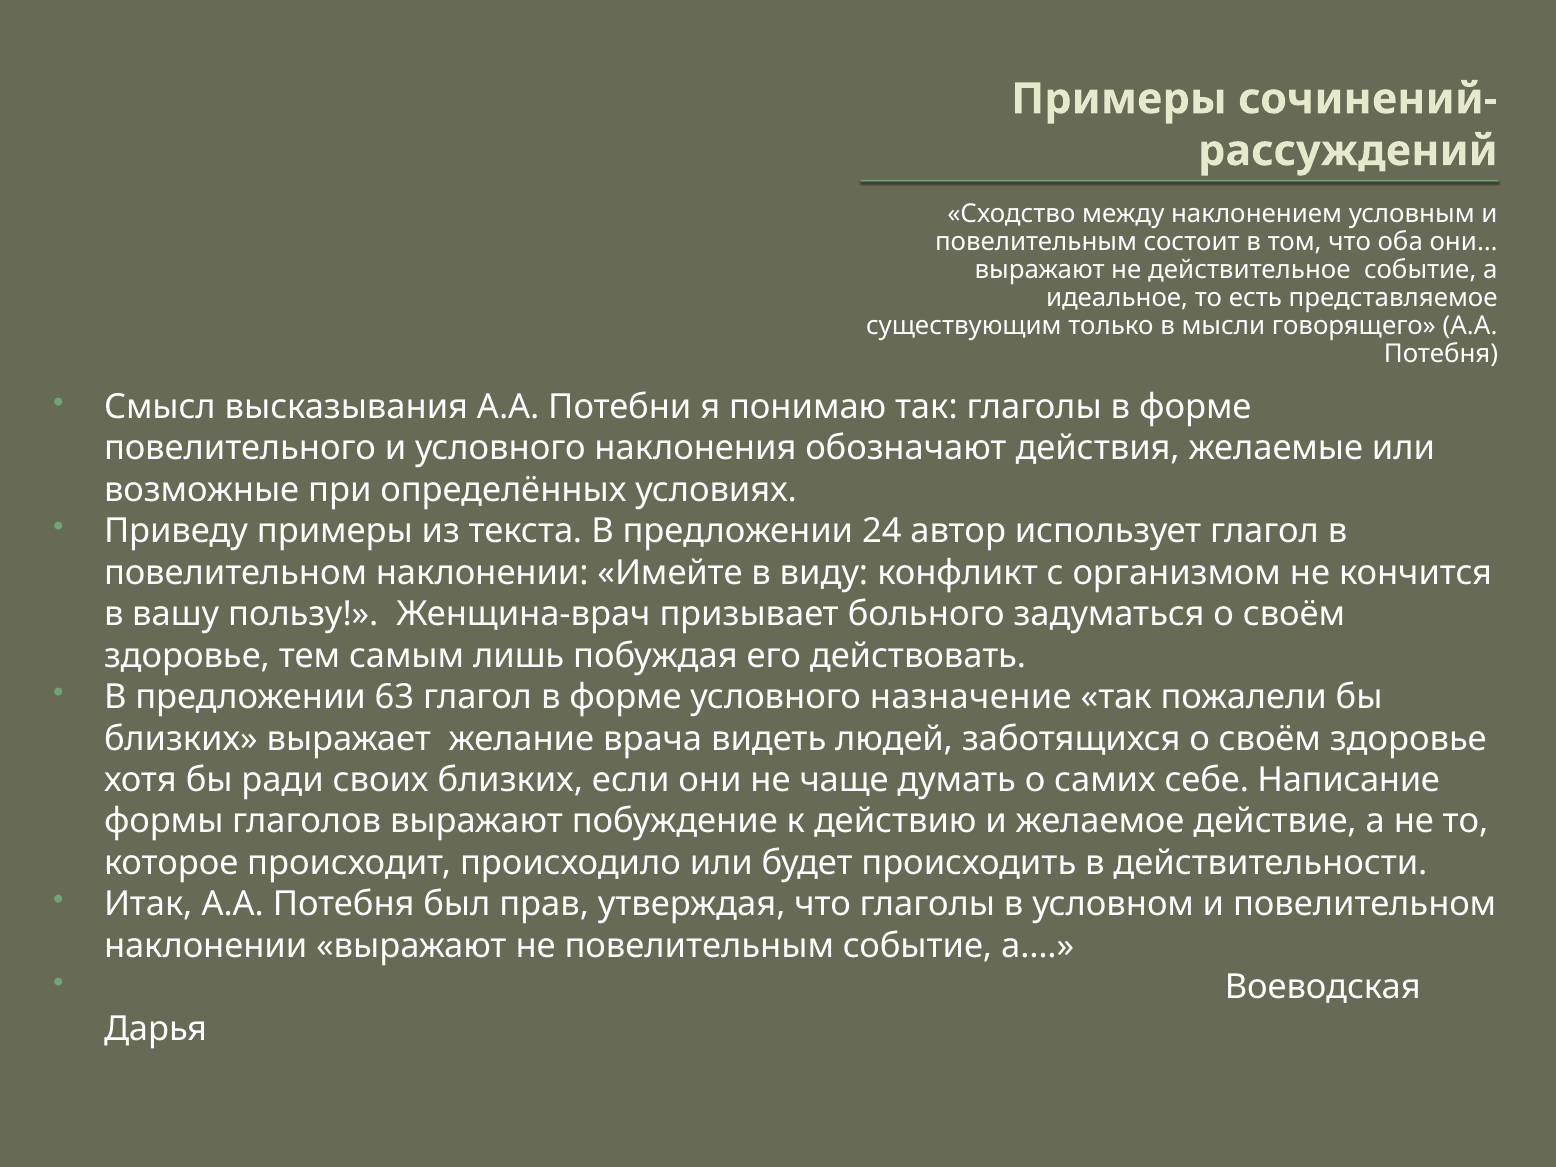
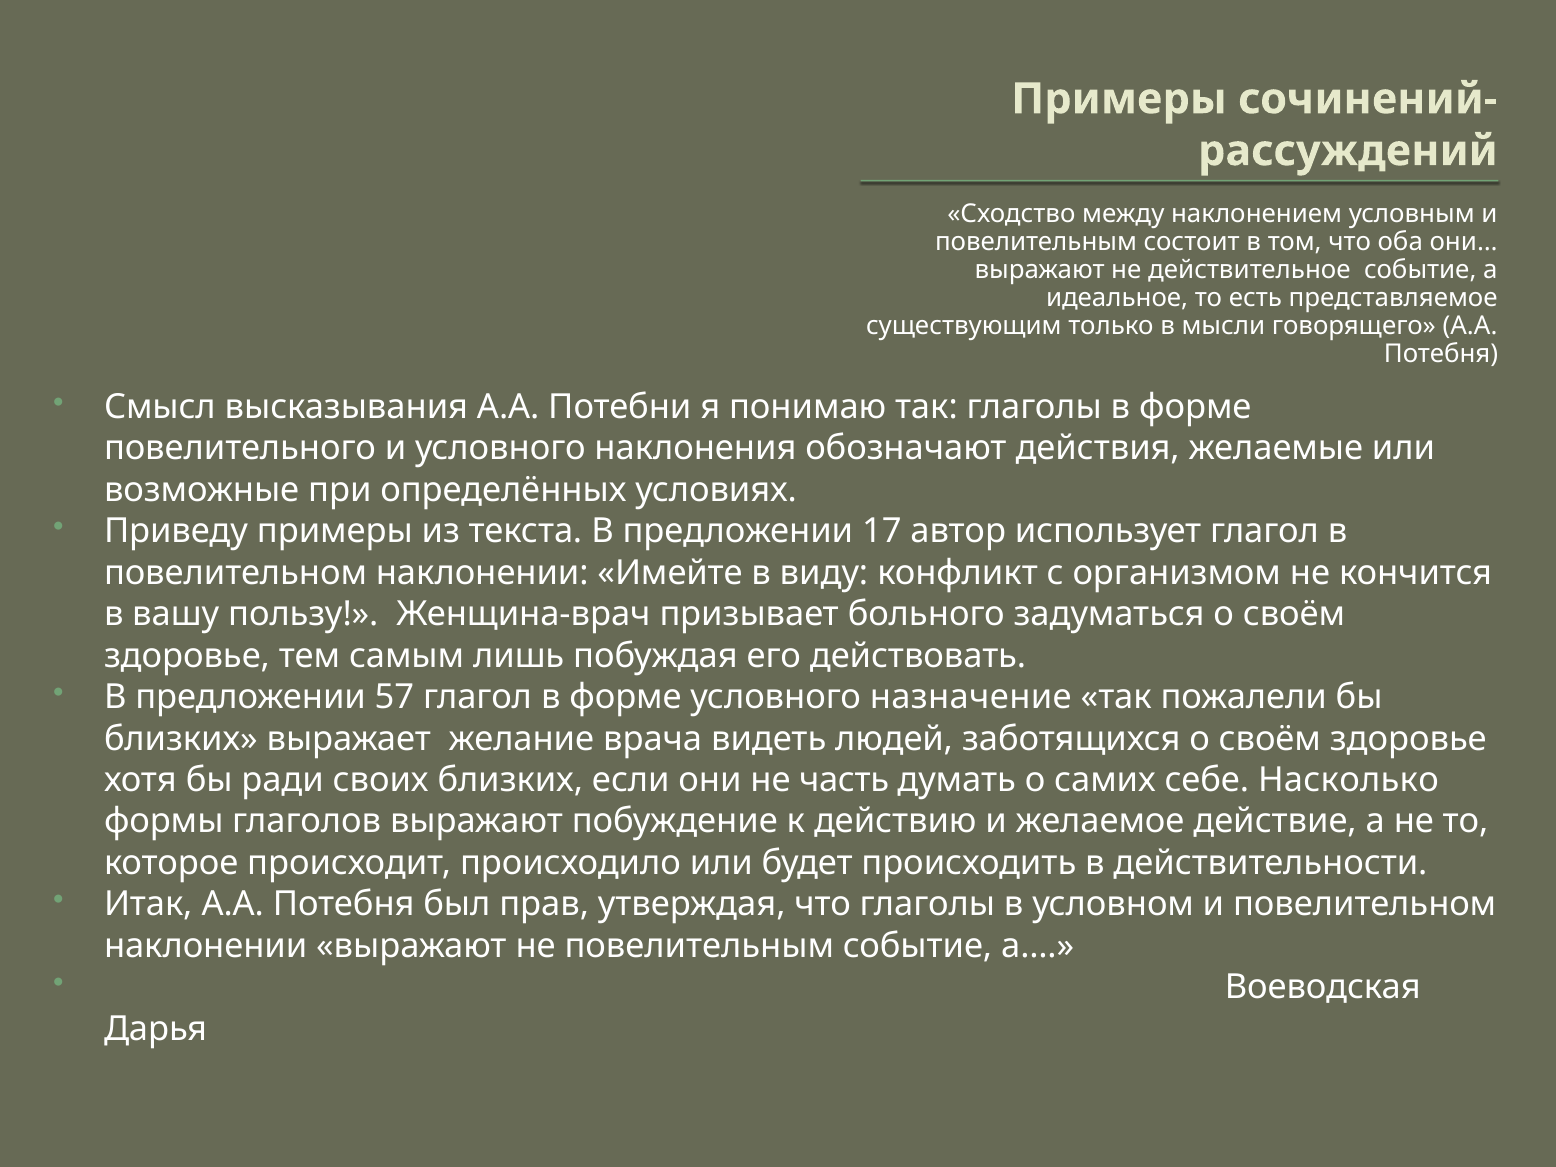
24: 24 -> 17
63: 63 -> 57
чаще: чаще -> часть
Написание: Написание -> Насколько
